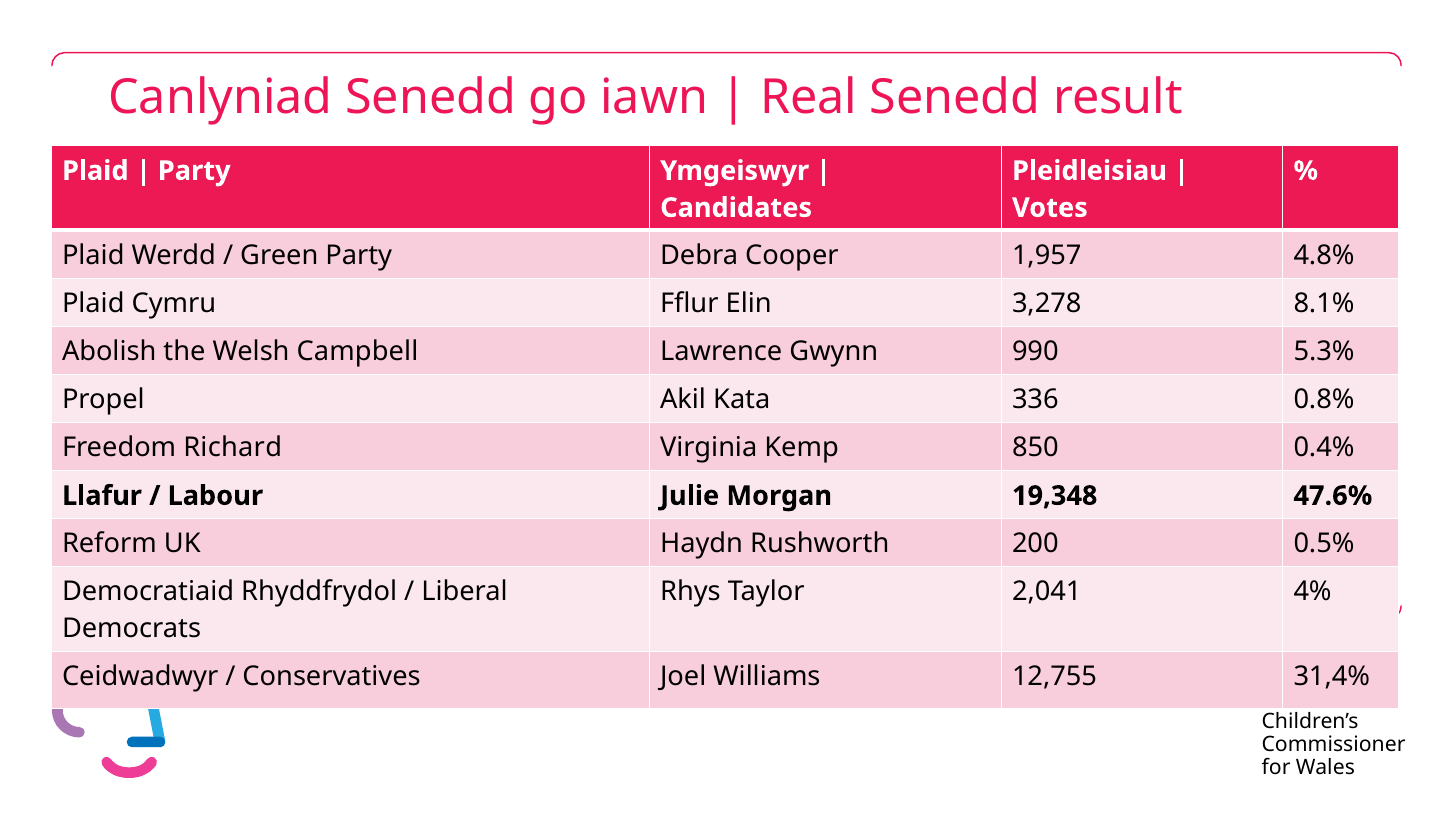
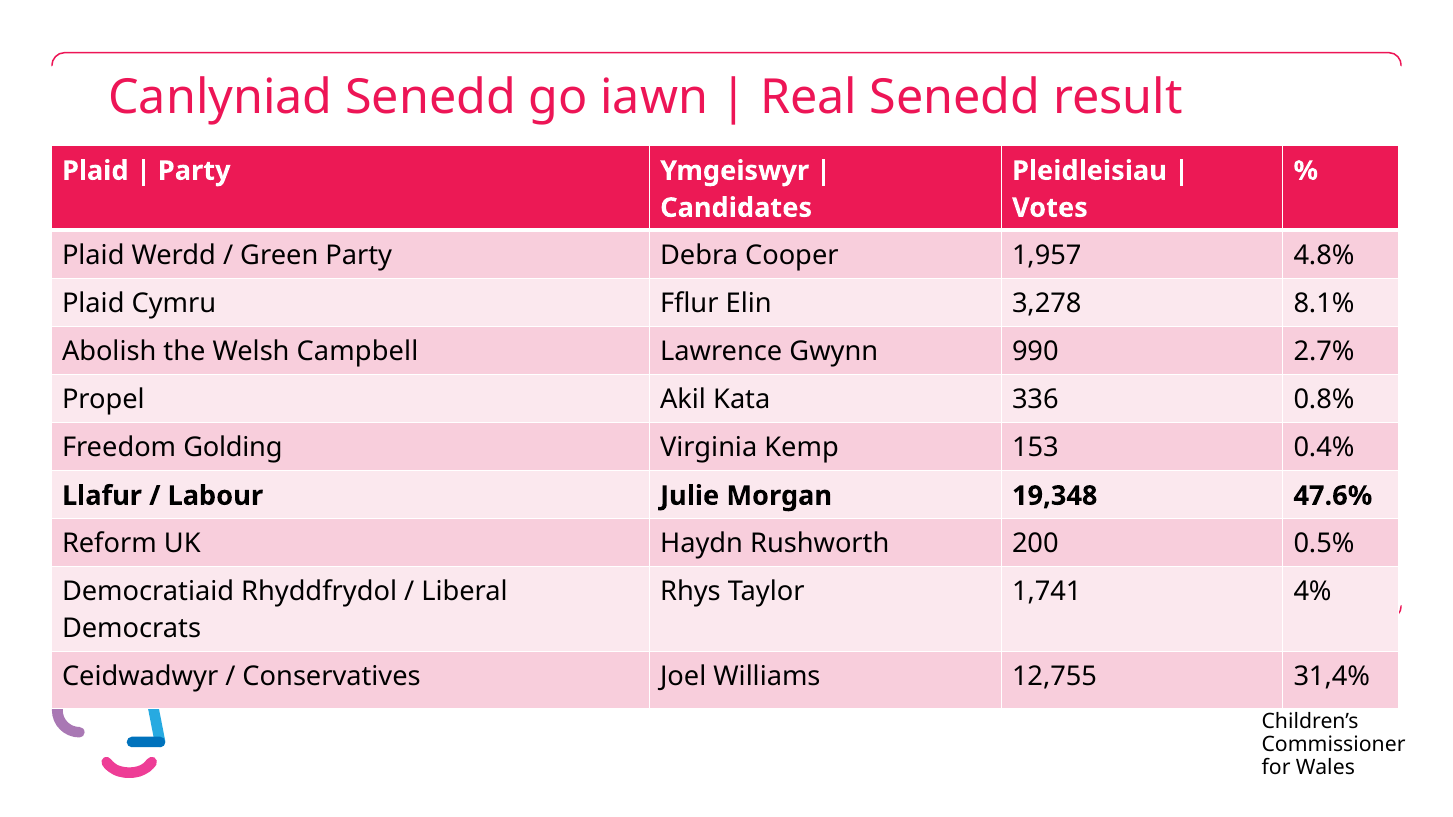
5.3%: 5.3% -> 2.7%
Richard: Richard -> Golding
850: 850 -> 153
2,041: 2,041 -> 1,741
